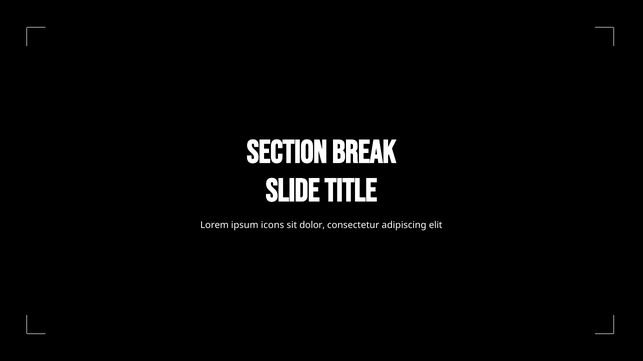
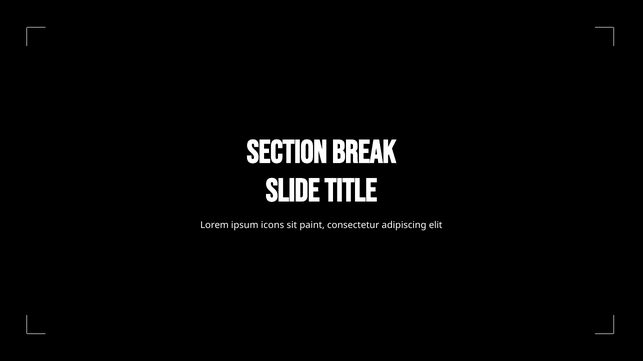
dolor: dolor -> paint
